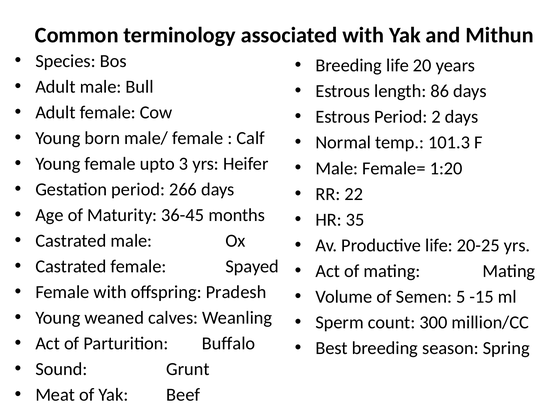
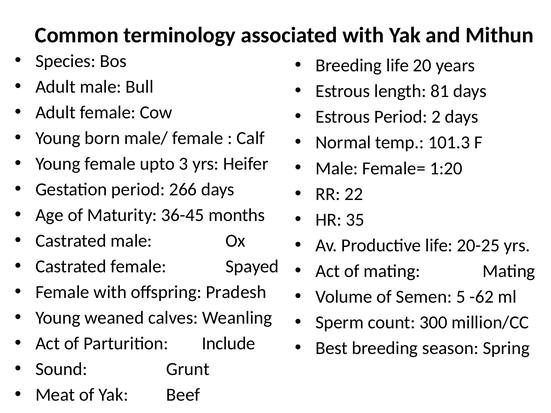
86: 86 -> 81
-15: -15 -> -62
Buffalo: Buffalo -> Include
